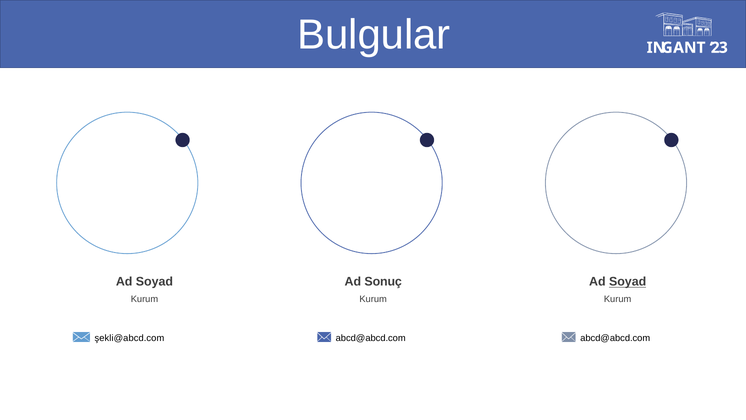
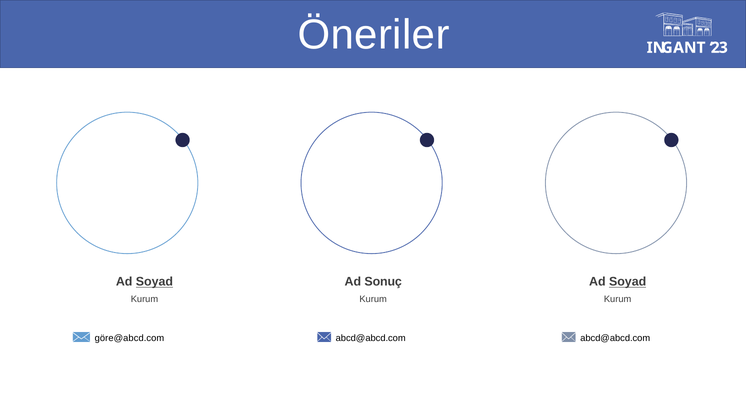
Bulgular: Bulgular -> Öneriler
Soyad at (154, 282) underline: none -> present
şekli@abcd.com: şekli@abcd.com -> göre@abcd.com
